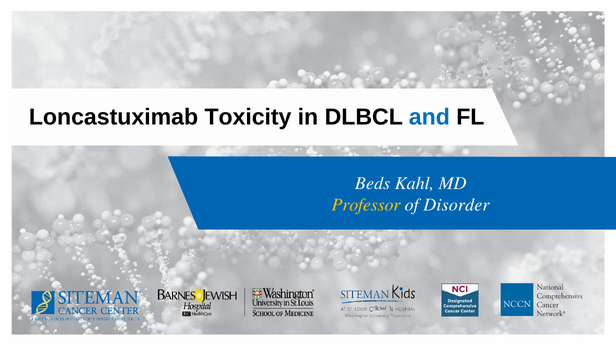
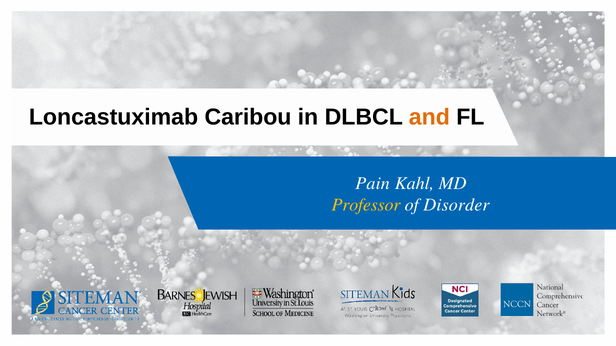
Toxicity: Toxicity -> Caribou
and colour: blue -> orange
Beds: Beds -> Pain
